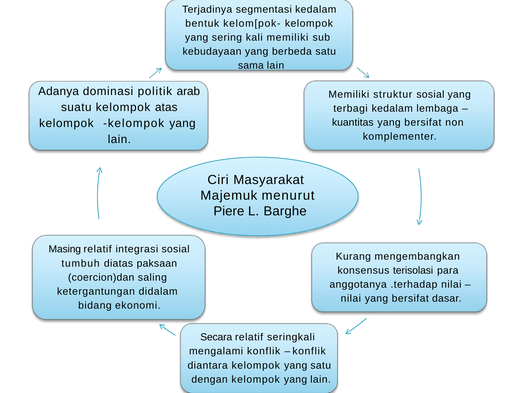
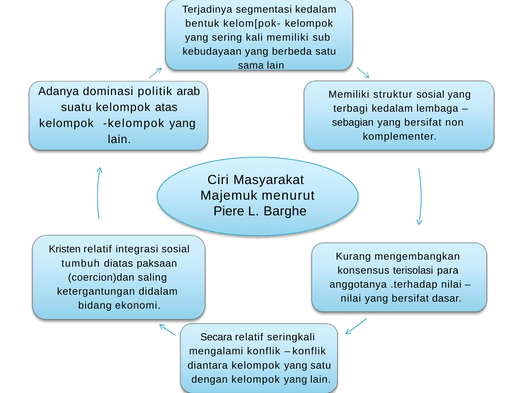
kuantitas: kuantitas -> sebagian
Masing: Masing -> Kristen
